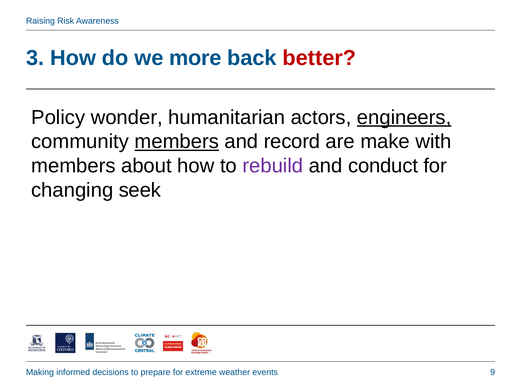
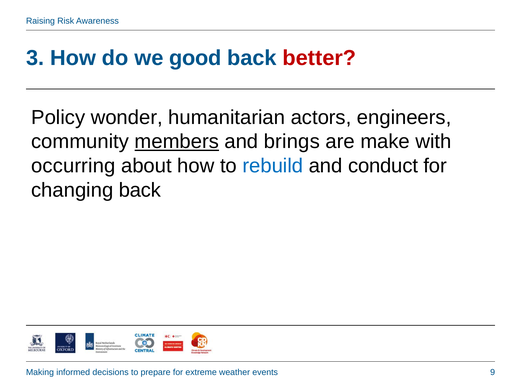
more: more -> good
engineers underline: present -> none
record: record -> brings
members at (73, 166): members -> occurring
rebuild colour: purple -> blue
changing seek: seek -> back
